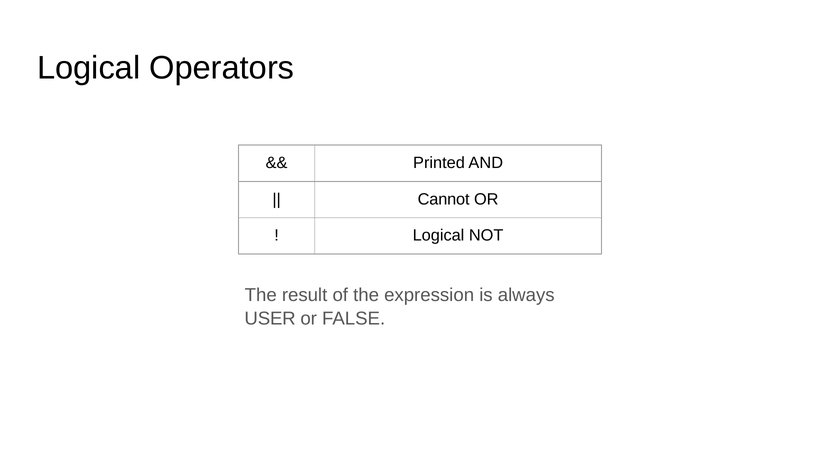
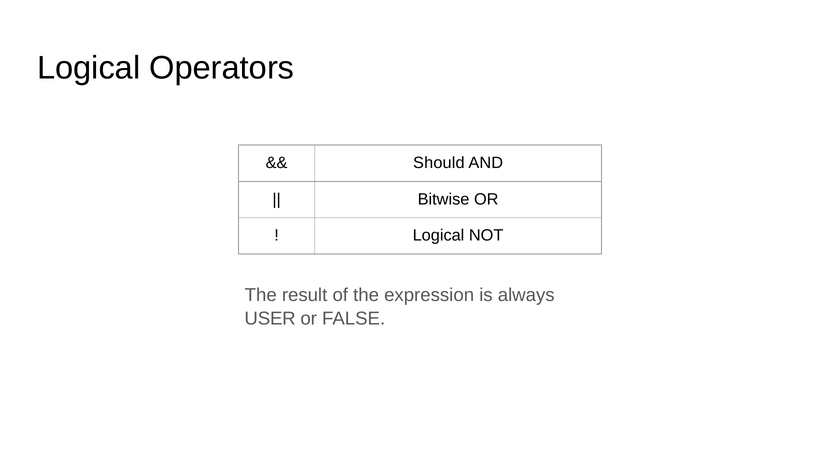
Printed: Printed -> Should
Cannot: Cannot -> Bitwise
